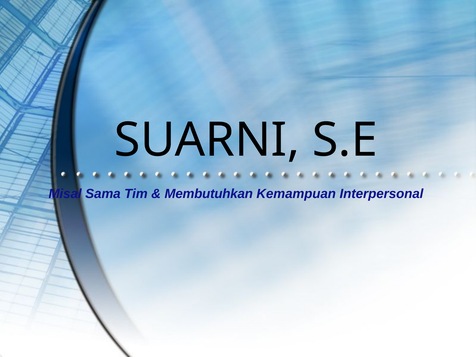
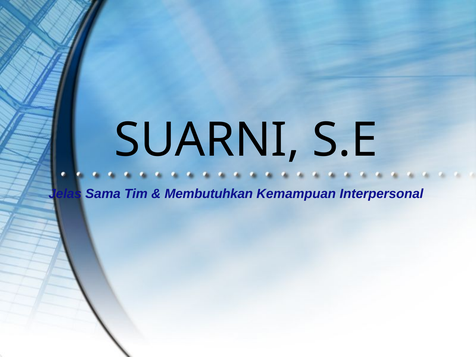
Misal: Misal -> Jelas
